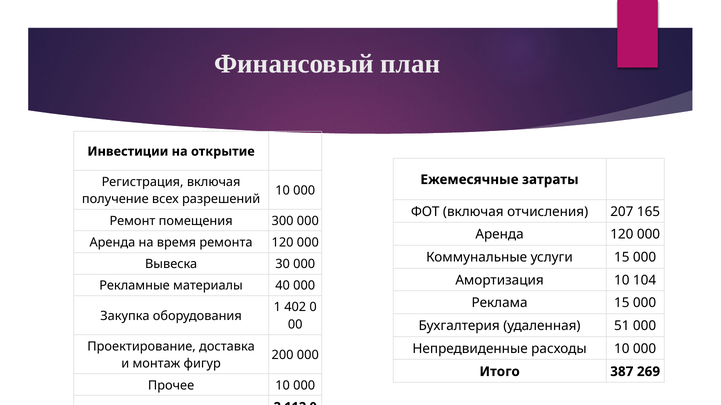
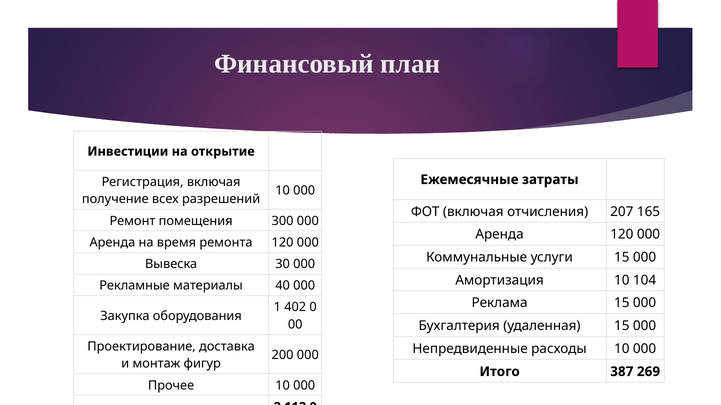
удаленная 51: 51 -> 15
